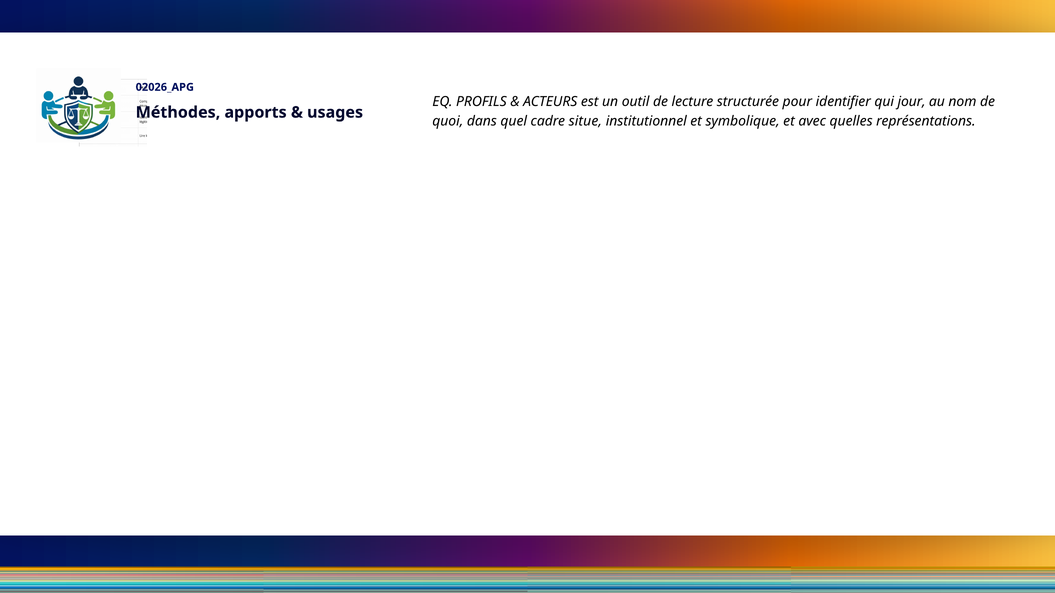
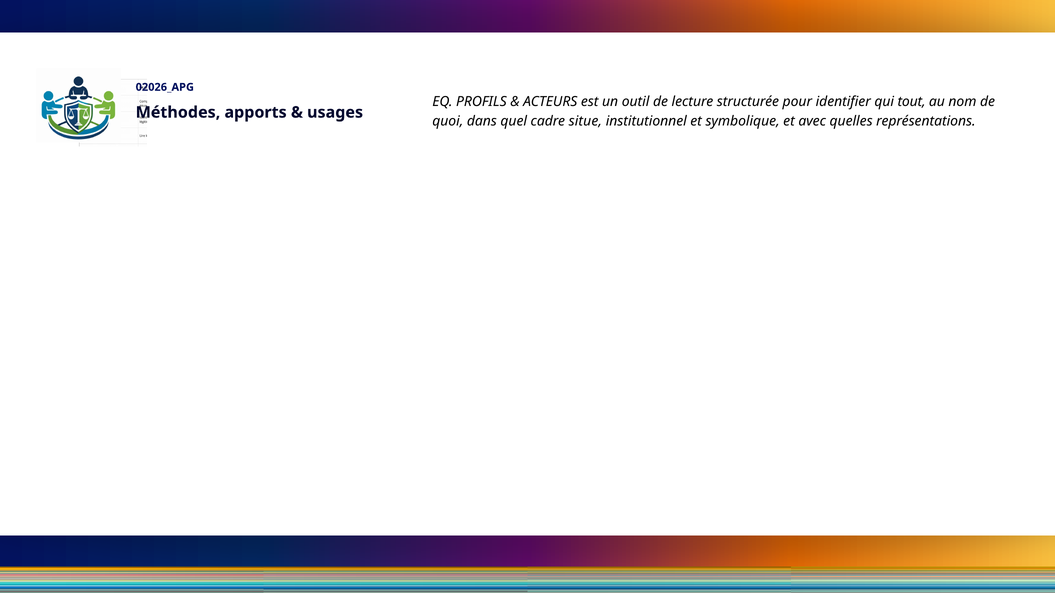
jour: jour -> tout
